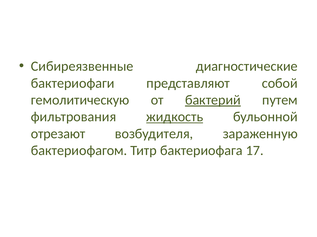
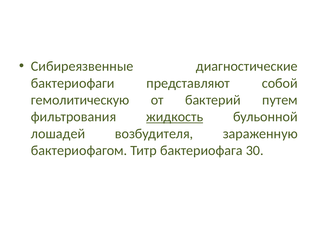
бактерий underline: present -> none
отрезают: отрезают -> лошадей
17: 17 -> 30
